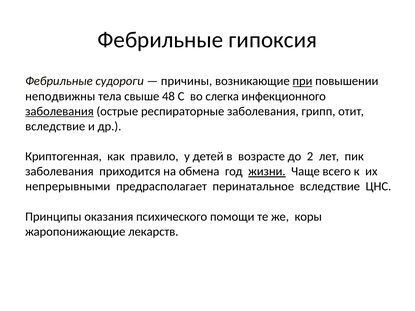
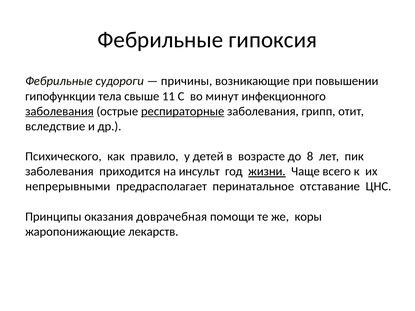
при underline: present -> none
неподвижны: неподвижны -> гипофункции
48: 48 -> 11
слегка: слегка -> минут
респираторные underline: none -> present
Криптогенная: Криптогенная -> Психического
2: 2 -> 8
обмена: обмена -> инсульт
перинатальное вследствие: вследствие -> отставание
психического: психического -> доврачебная
